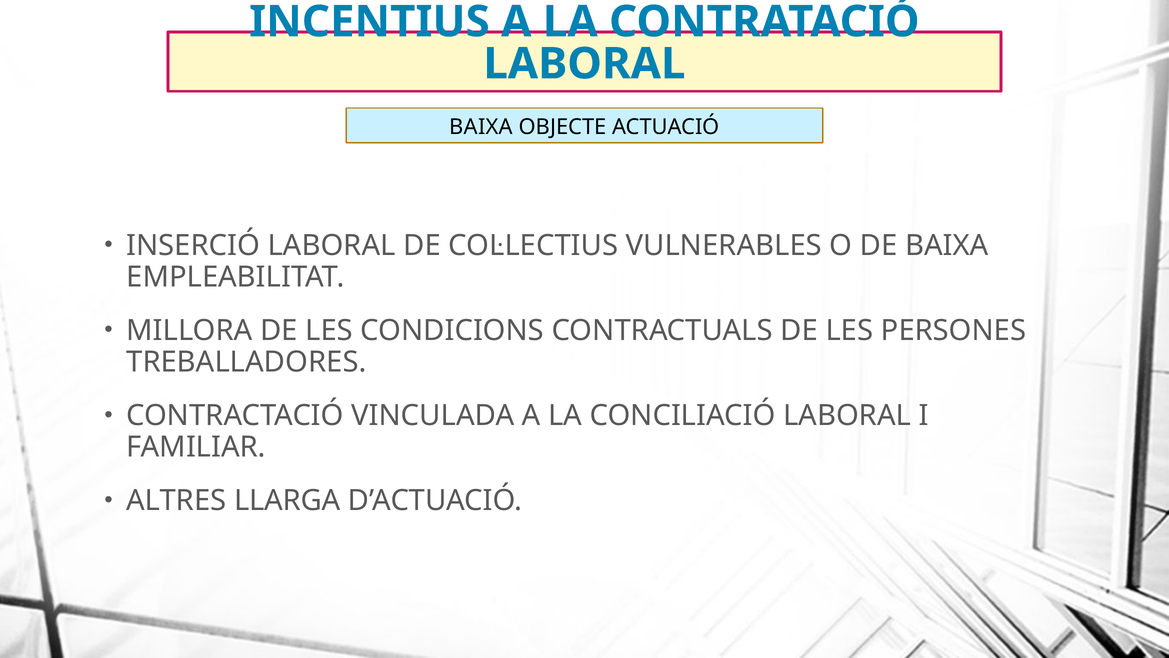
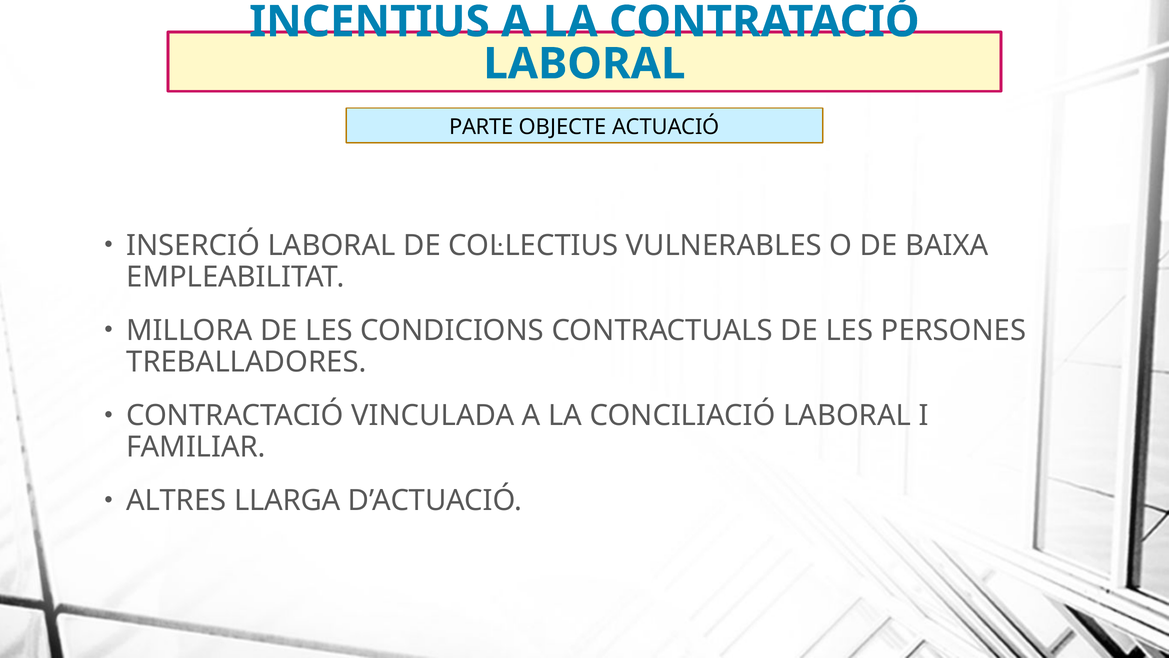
BAIXA at (481, 127): BAIXA -> PARTE
